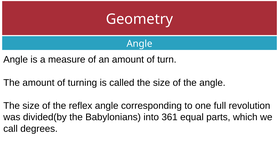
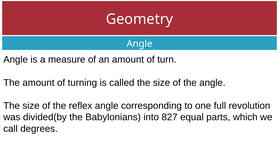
361: 361 -> 827
